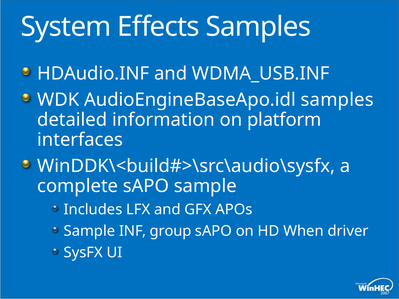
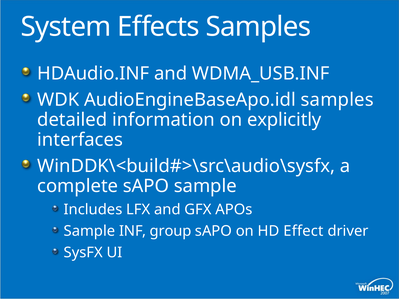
platform: platform -> explicitly
When: When -> Effect
